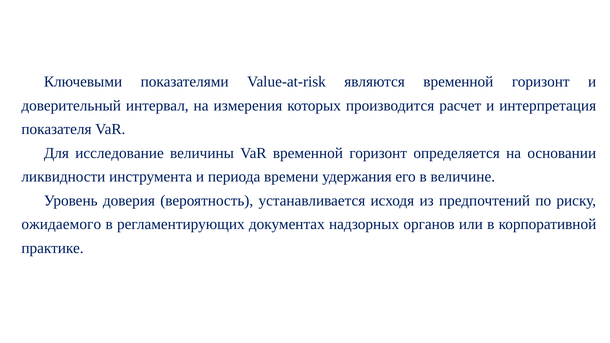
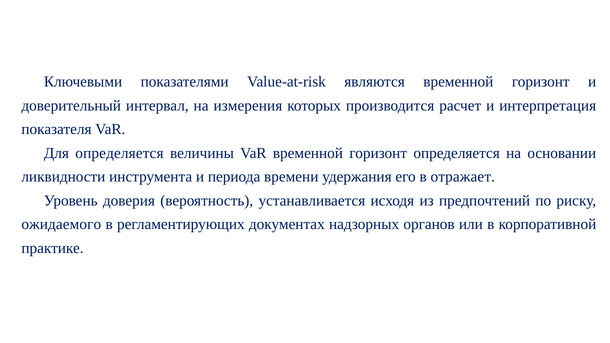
Для исследование: исследование -> определяется
величине: величине -> отражает
